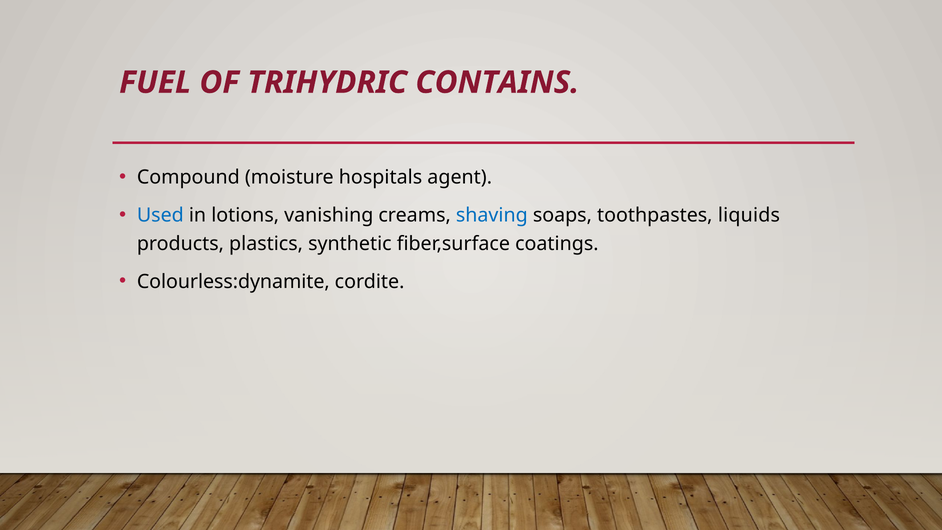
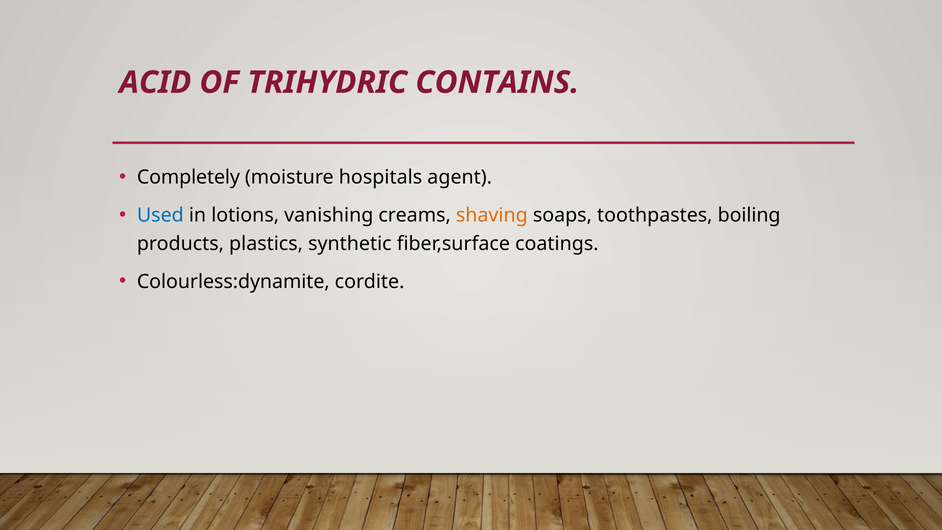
FUEL: FUEL -> ACID
Compound: Compound -> Completely
shaving colour: blue -> orange
liquids: liquids -> boiling
